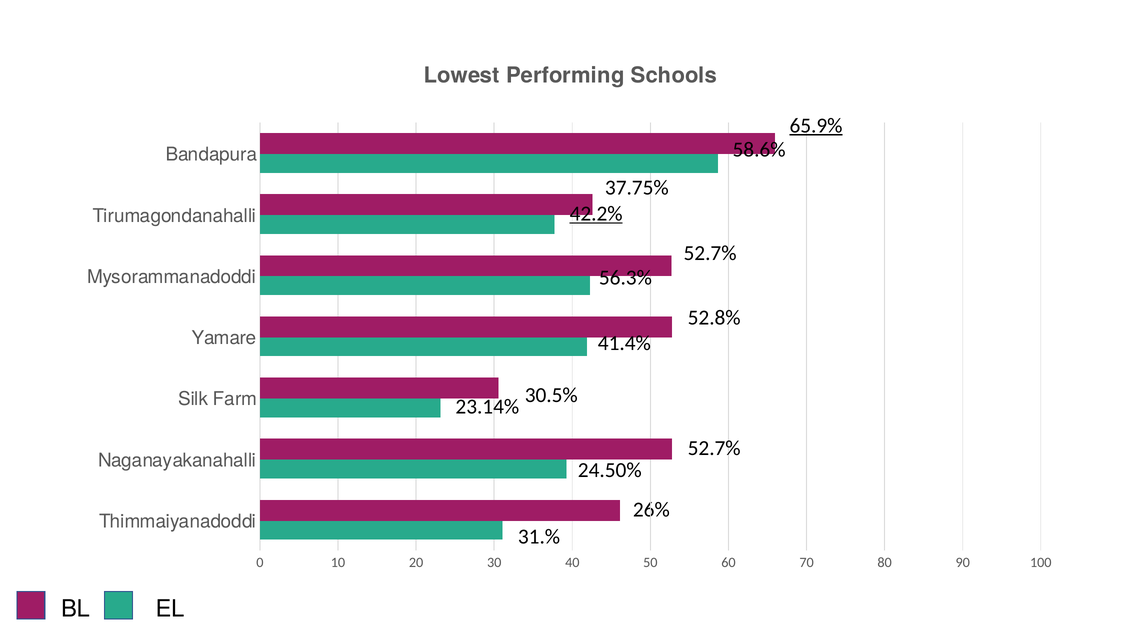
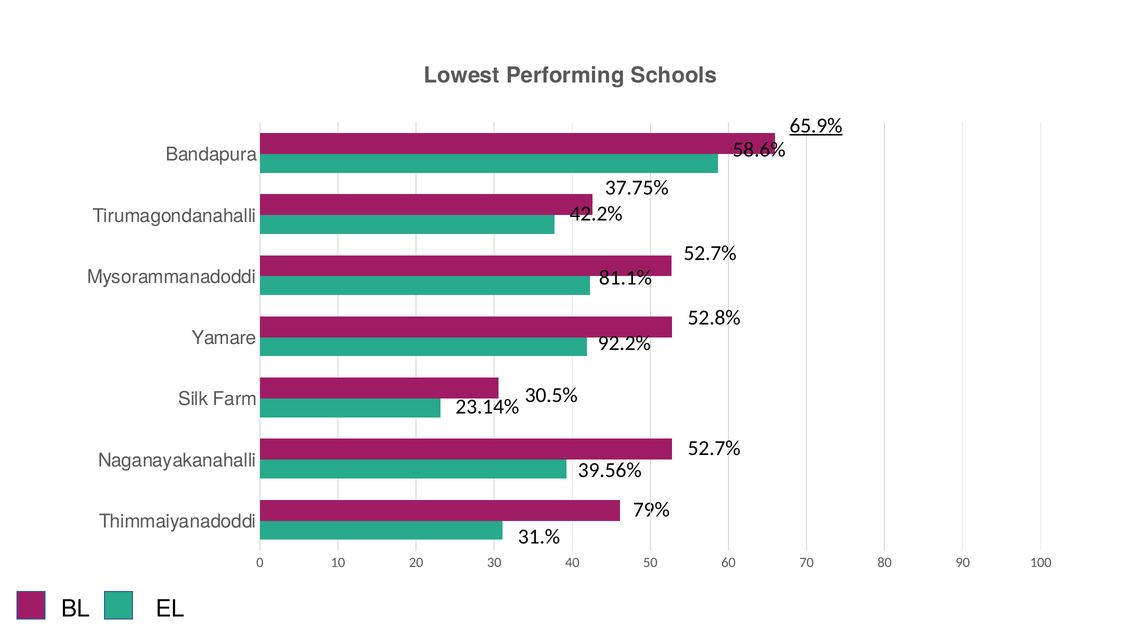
42.2% underline: present -> none
56.3%: 56.3% -> 81.1%
41.4%: 41.4% -> 92.2%
24.50%: 24.50% -> 39.56%
26%: 26% -> 79%
